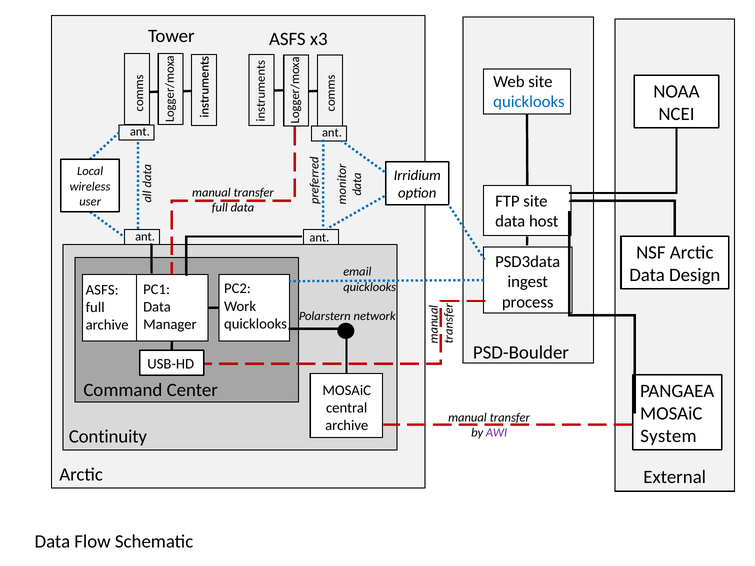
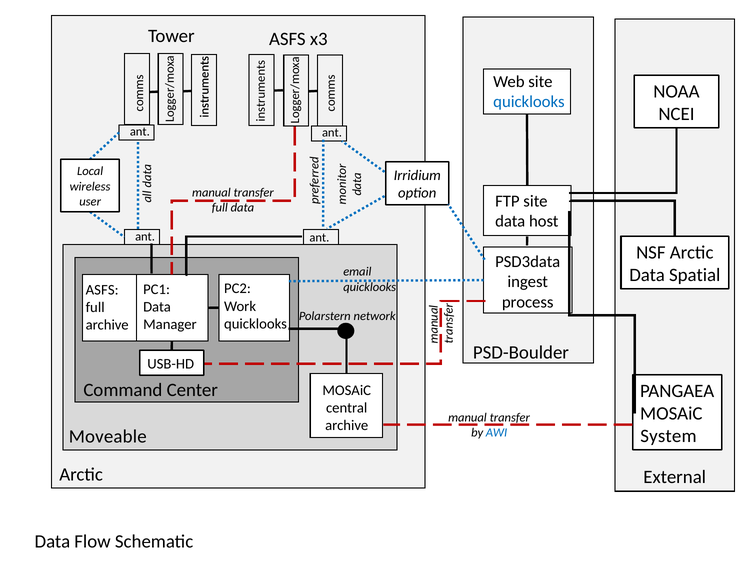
Design: Design -> Spatial
AWI colour: purple -> blue
Continuity: Continuity -> Moveable
